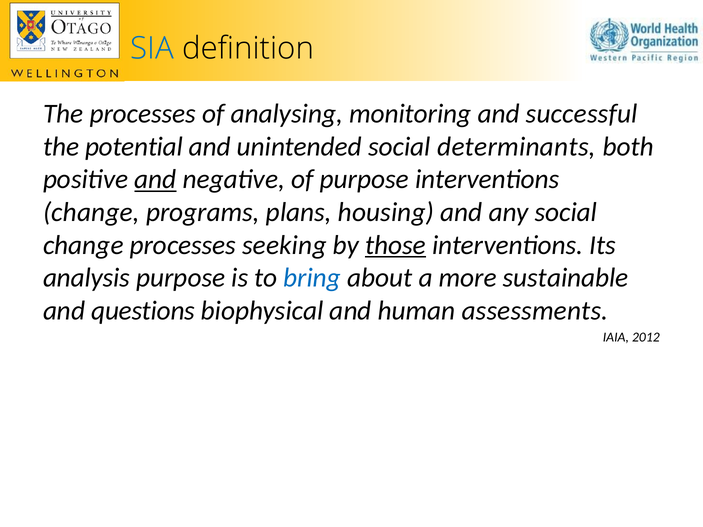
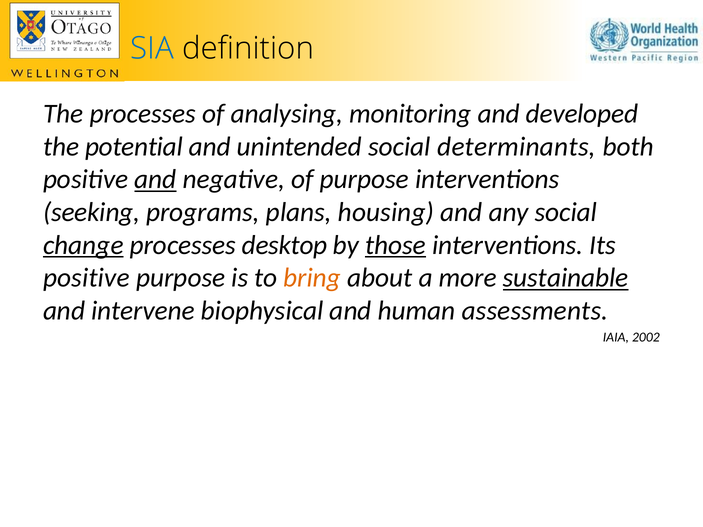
successful: successful -> developed
change at (91, 212): change -> seeking
change at (83, 245) underline: none -> present
seeking: seeking -> desktop
analysis at (87, 278): analysis -> positive
bring colour: blue -> orange
sustainable underline: none -> present
questions: questions -> intervene
2012: 2012 -> 2002
